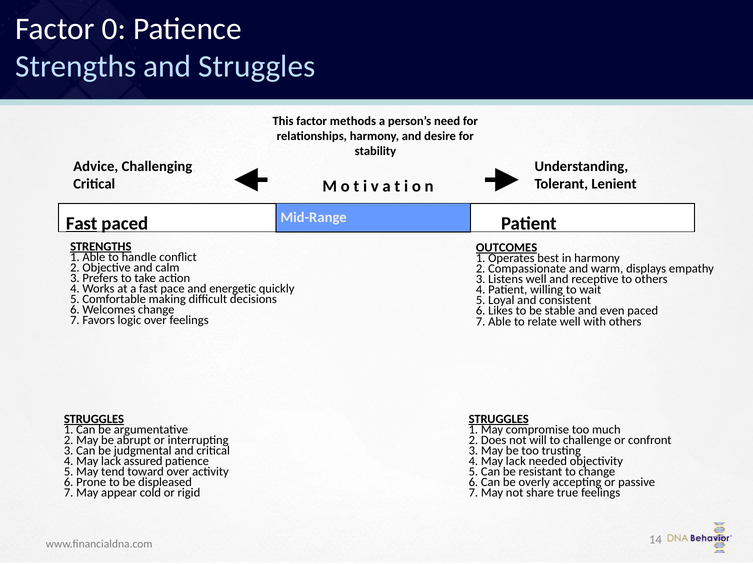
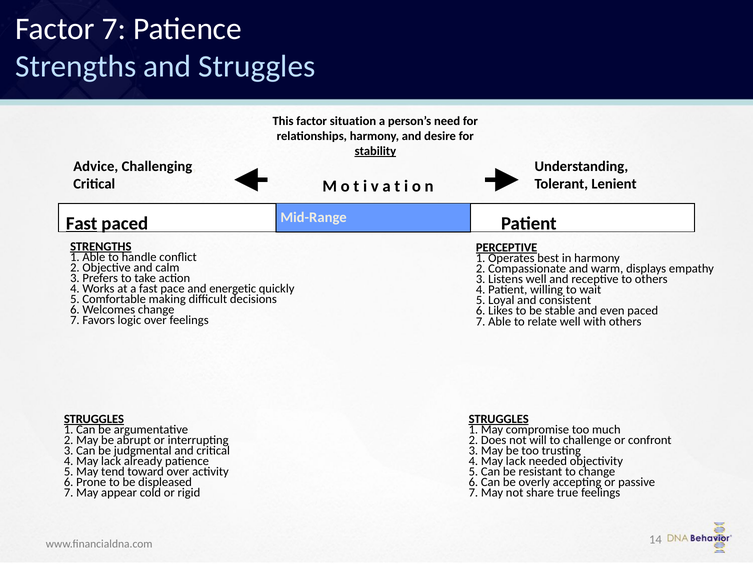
Factor 0: 0 -> 7
methods: methods -> situation
stability underline: none -> present
OUTCOMES: OUTCOMES -> PERCEPTIVE
assured: assured -> already
